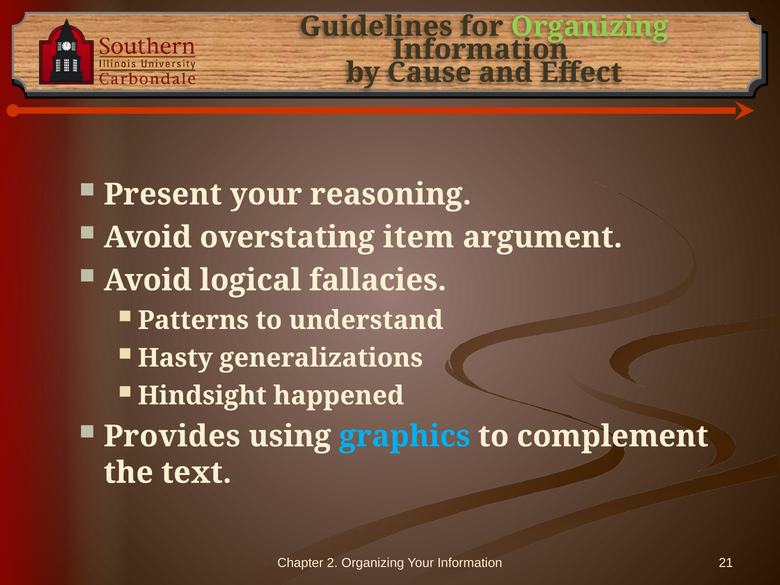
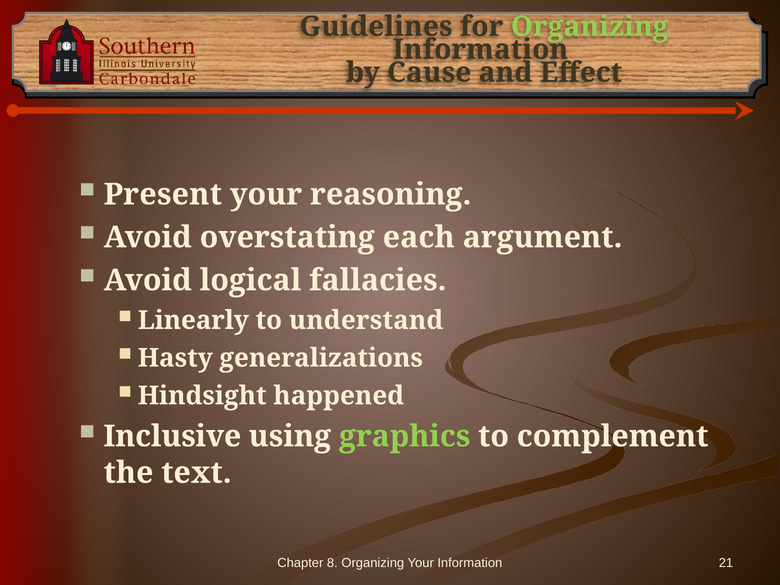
item: item -> each
Patterns: Patterns -> Linearly
Provides: Provides -> Inclusive
graphics colour: light blue -> light green
2: 2 -> 8
